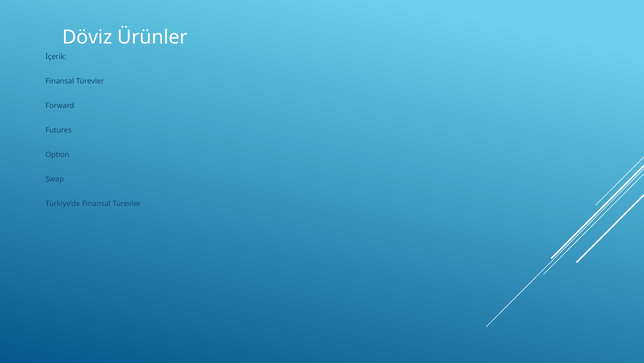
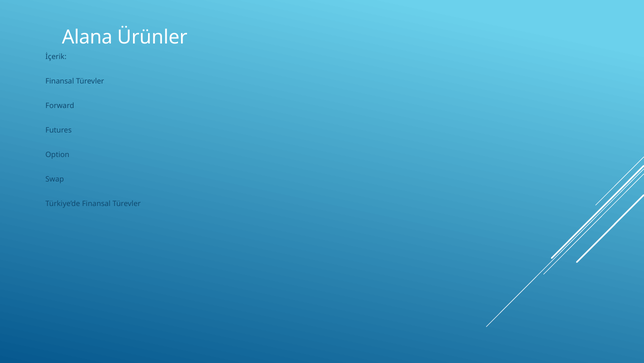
Döviz: Döviz -> Alana
